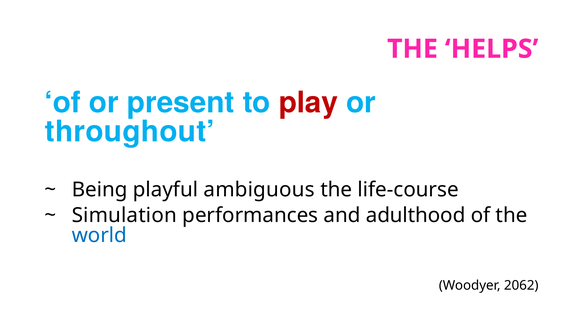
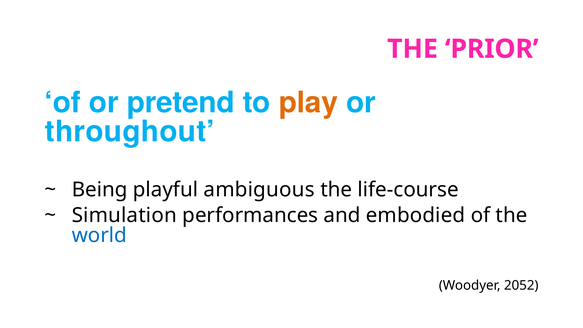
HELPS: HELPS -> PRIOR
present: present -> pretend
play colour: red -> orange
adulthood: adulthood -> embodied
2062: 2062 -> 2052
